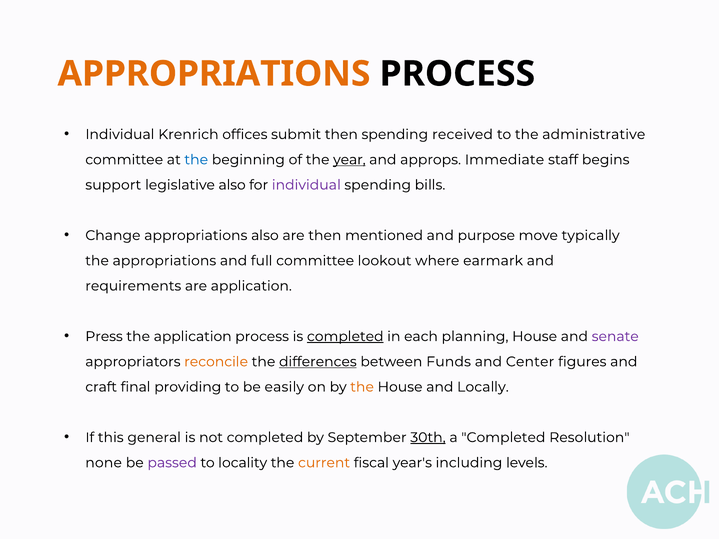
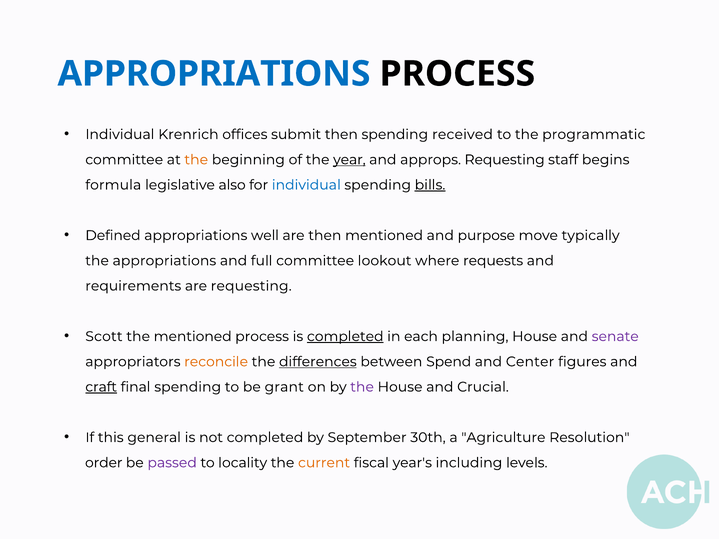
APPROPRIATIONS at (214, 74) colour: orange -> blue
administrative: administrative -> programmatic
the at (196, 160) colour: blue -> orange
approps Immediate: Immediate -> Requesting
support: support -> formula
individual at (306, 185) colour: purple -> blue
bills underline: none -> present
Change: Change -> Defined
appropriations also: also -> well
earmark: earmark -> requests
are application: application -> requesting
Press: Press -> Scott
the application: application -> mentioned
Funds: Funds -> Spend
craft underline: none -> present
final providing: providing -> spending
easily: easily -> grant
the at (362, 387) colour: orange -> purple
Locally: Locally -> Crucial
30th underline: present -> none
a Completed: Completed -> Agriculture
none: none -> order
